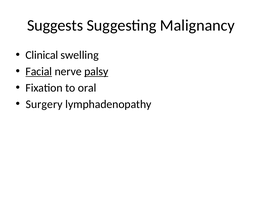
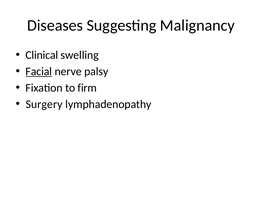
Suggests: Suggests -> Diseases
palsy underline: present -> none
oral: oral -> firm
